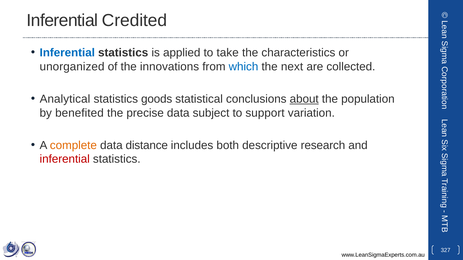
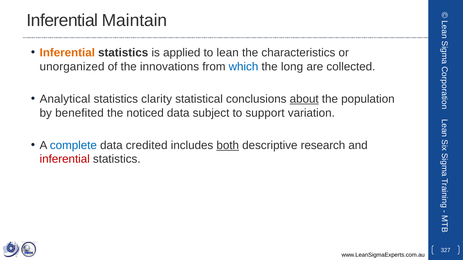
Credited: Credited -> Maintain
Inferential at (67, 53) colour: blue -> orange
take: take -> lean
next: next -> long
goods: goods -> clarity
precise: precise -> noticed
complete colour: orange -> blue
distance: distance -> credited
both underline: none -> present
